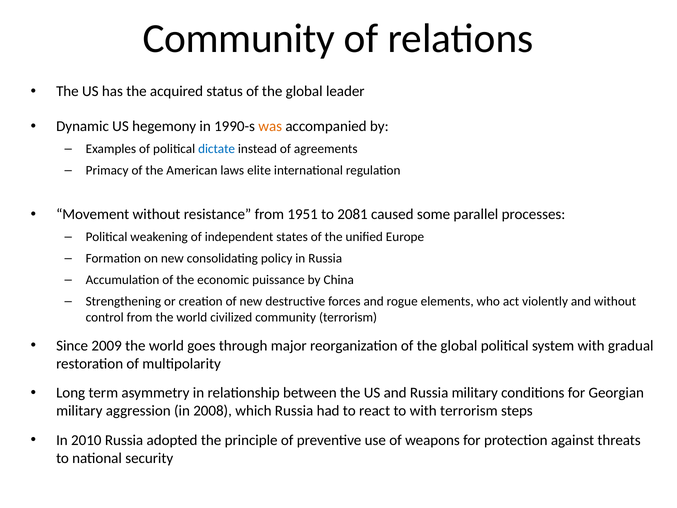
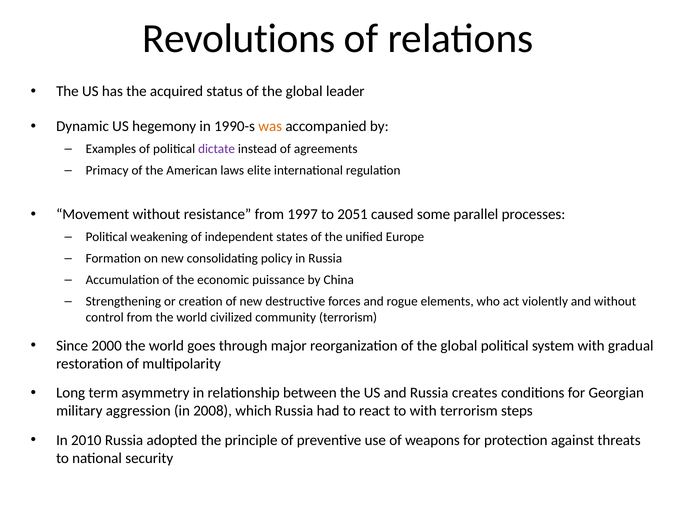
Community at (239, 39): Community -> Revolutions
dictate colour: blue -> purple
1951: 1951 -> 1997
2081: 2081 -> 2051
2009: 2009 -> 2000
Russia military: military -> creates
